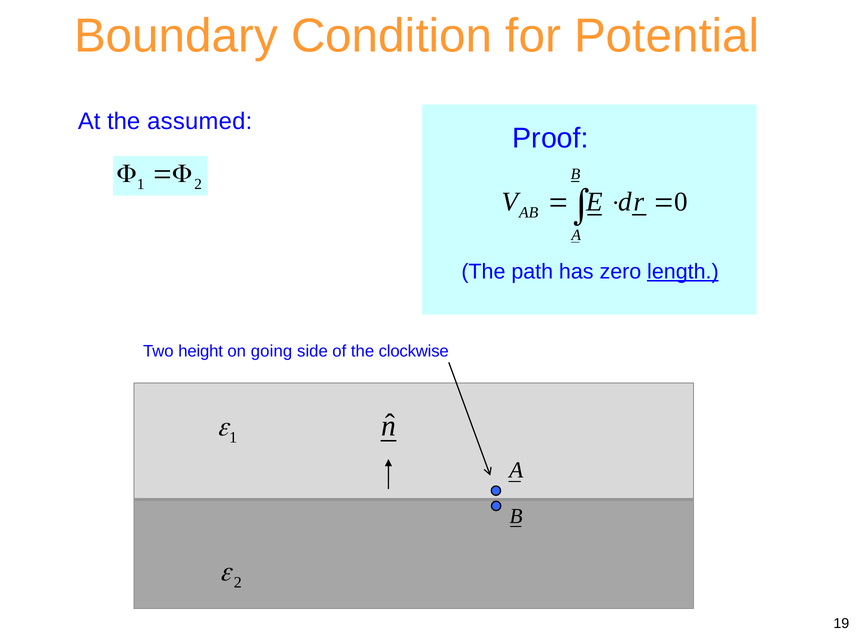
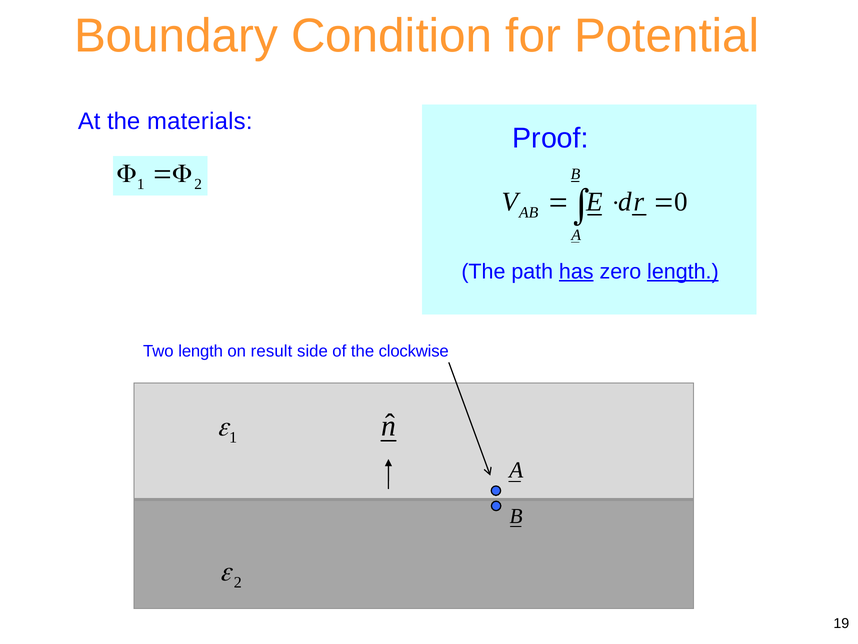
assumed: assumed -> materials
has underline: none -> present
Two height: height -> length
going: going -> result
